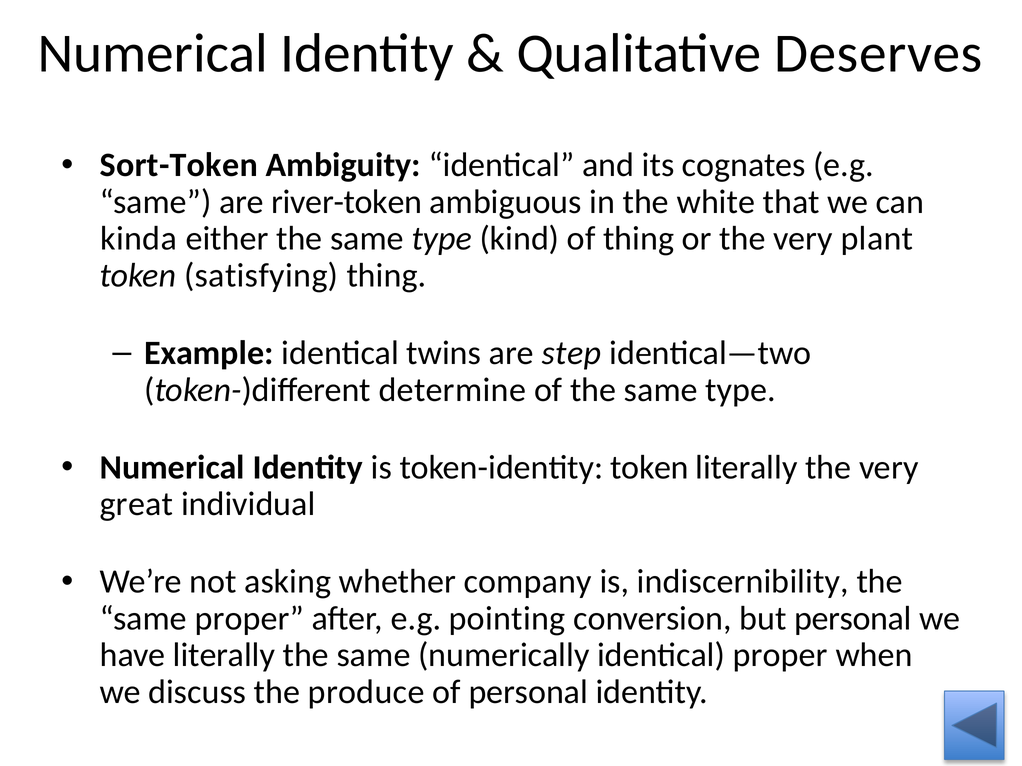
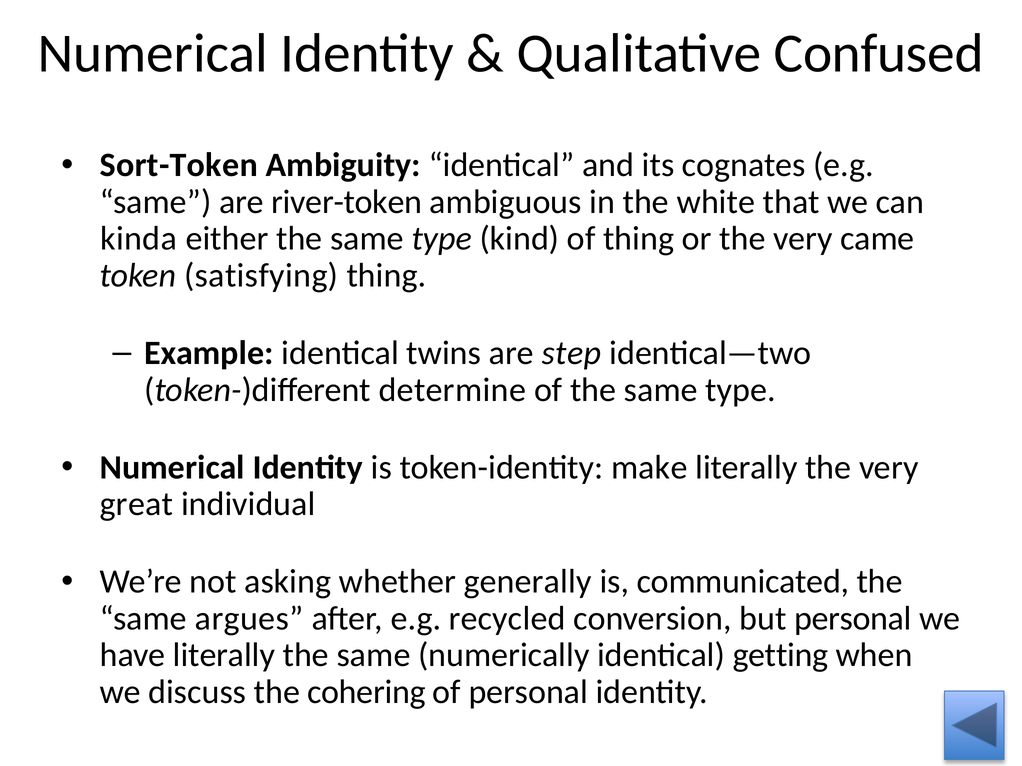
Deserves: Deserves -> Confused
plant: plant -> came
token-identity token: token -> make
company: company -> generally
indiscernibility: indiscernibility -> communicated
same proper: proper -> argues
pointing: pointing -> recycled
identical proper: proper -> getting
produce: produce -> cohering
